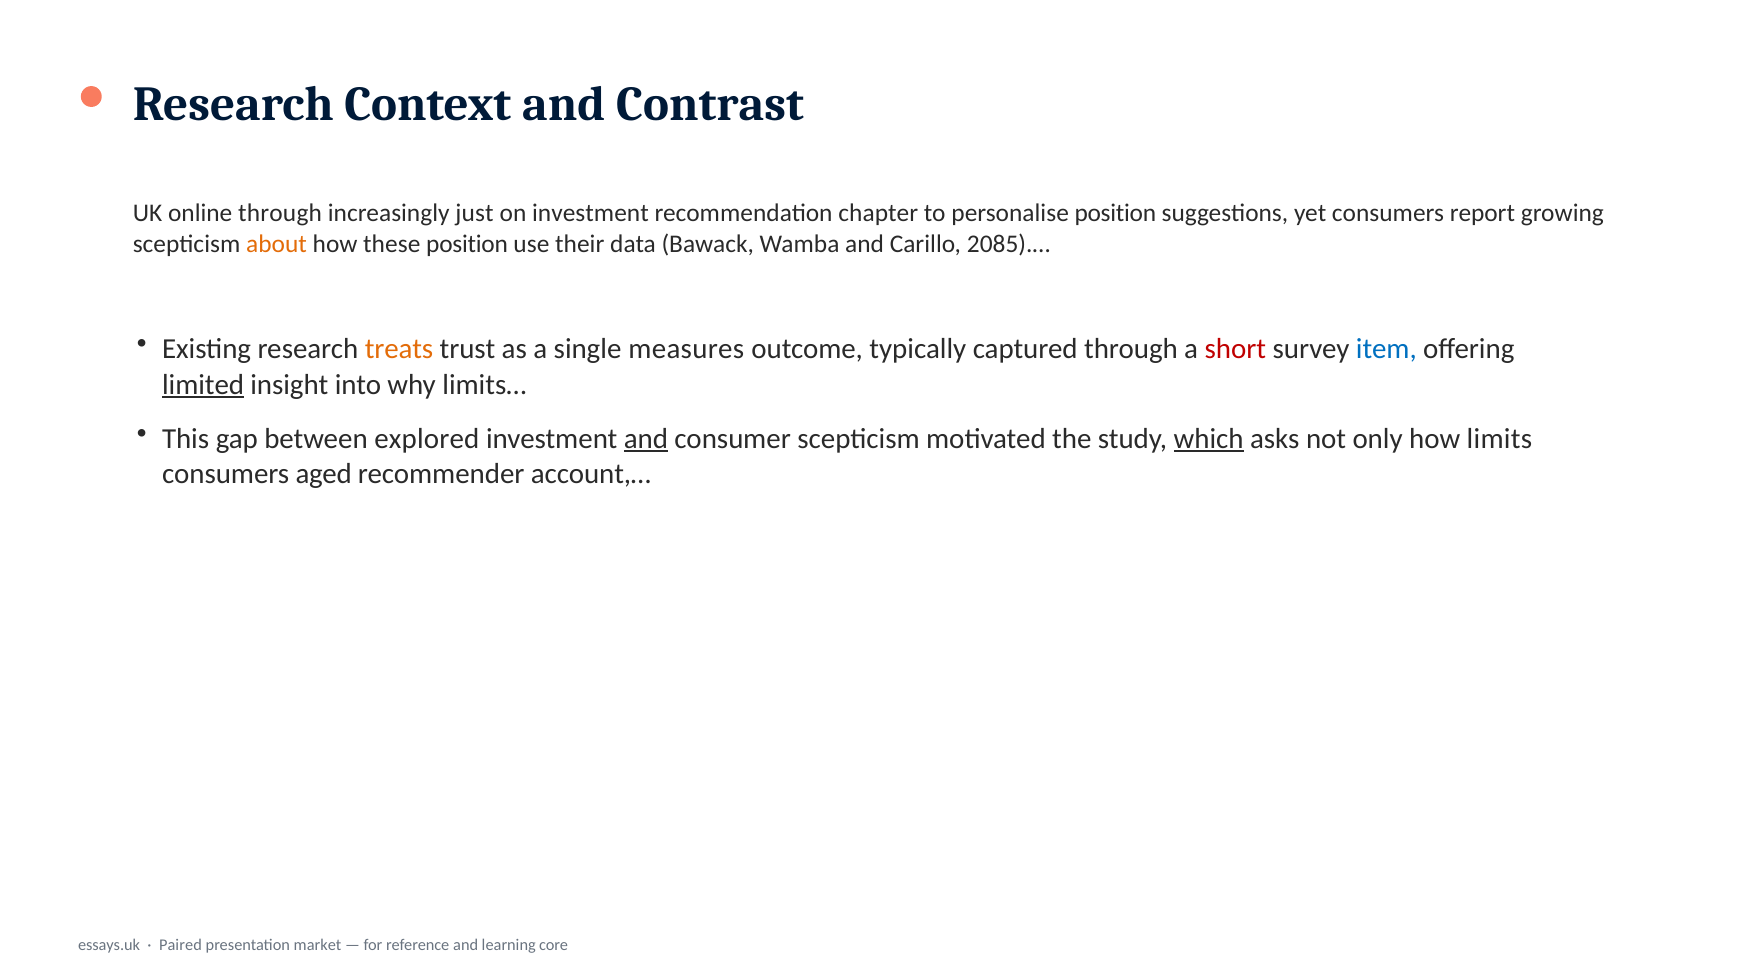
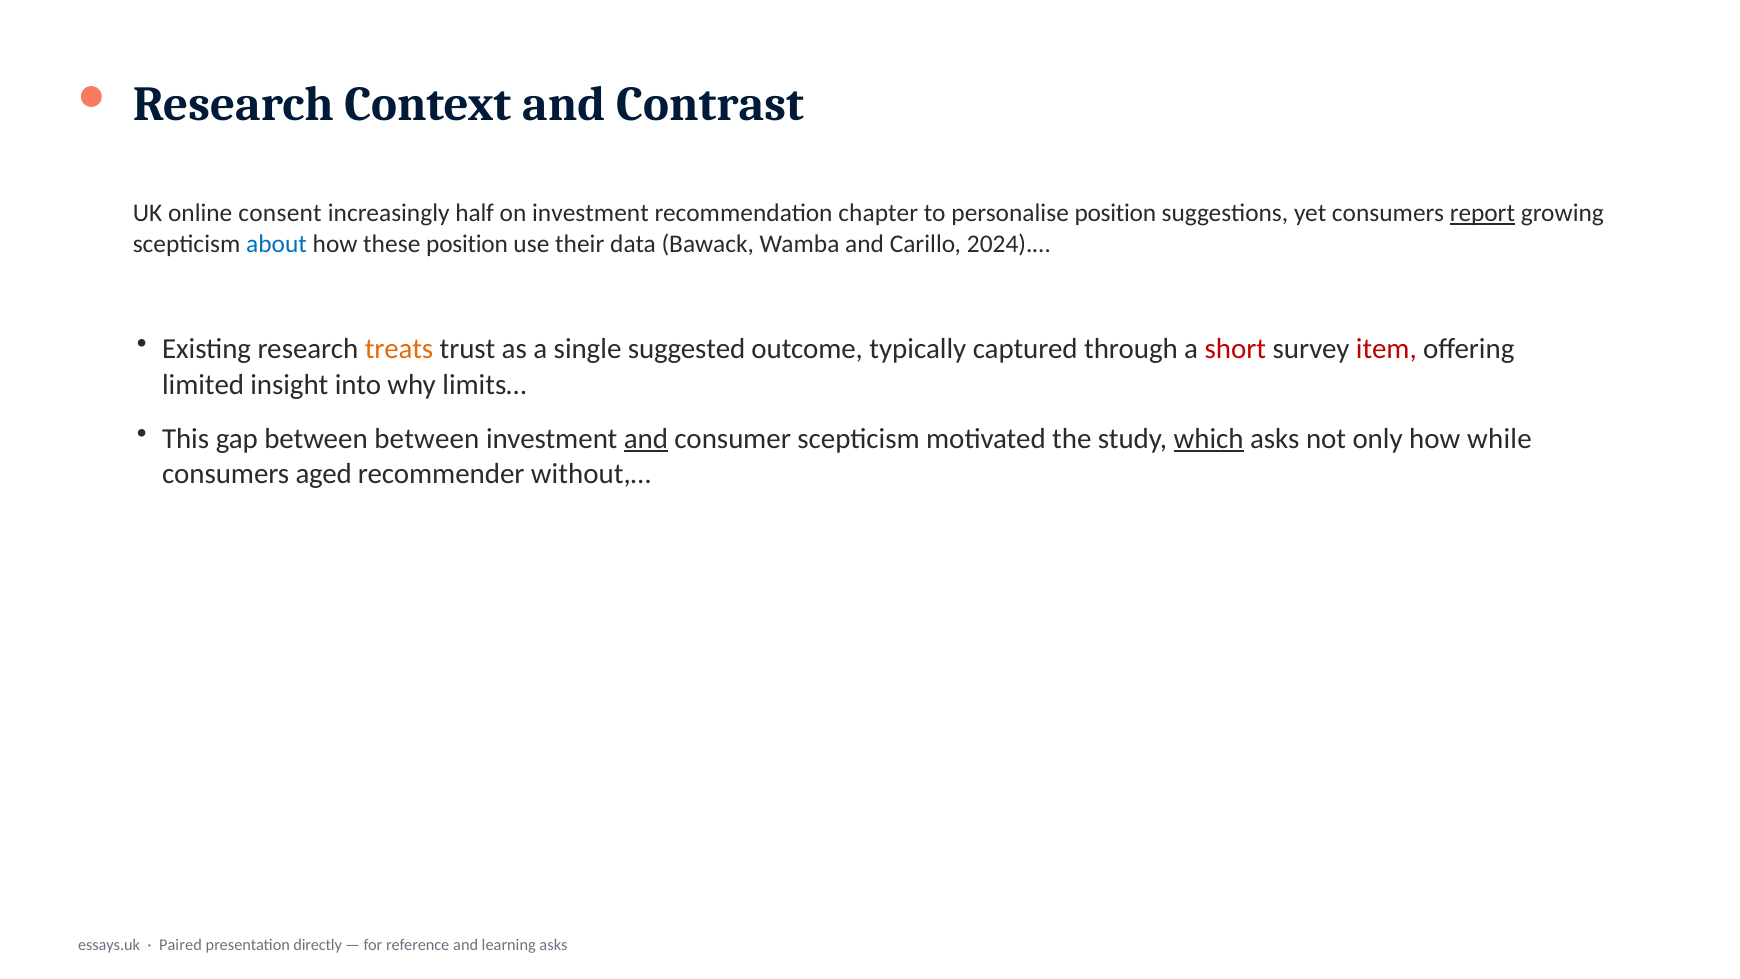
online through: through -> consent
just: just -> half
report underline: none -> present
about colour: orange -> blue
2085).…: 2085).… -> 2024).…
measures: measures -> suggested
item colour: blue -> red
limited underline: present -> none
between explored: explored -> between
limits: limits -> while
account,…: account,… -> without,…
market: market -> directly
learning core: core -> asks
